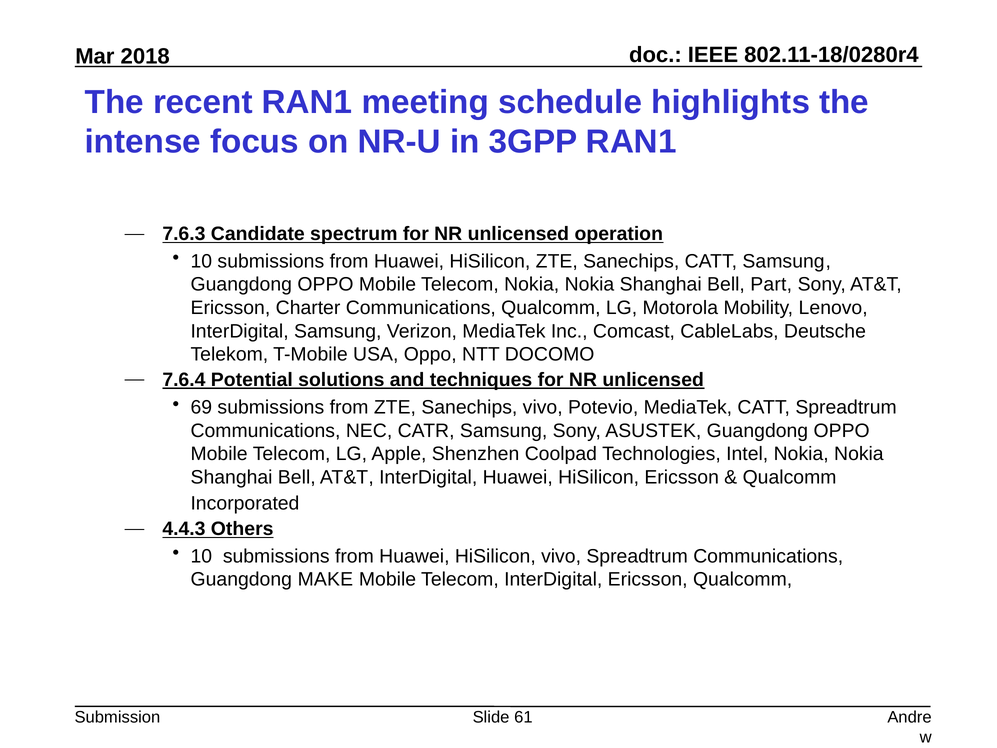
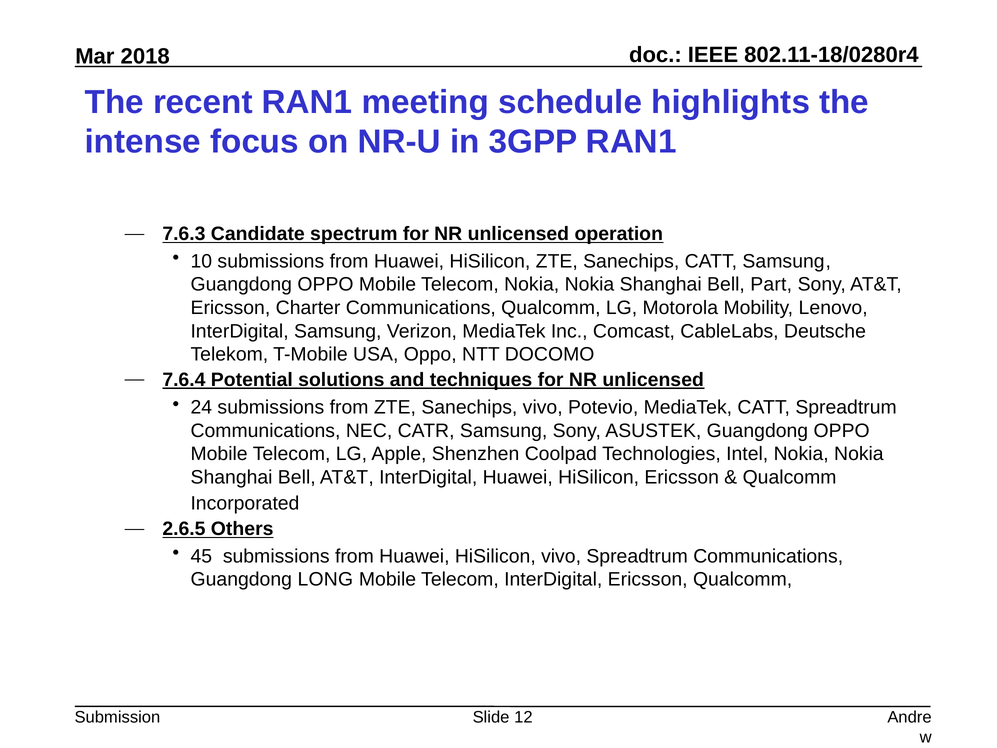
69: 69 -> 24
4.4.3: 4.4.3 -> 2.6.5
10 at (201, 556): 10 -> 45
MAKE: MAKE -> LONG
61: 61 -> 12
